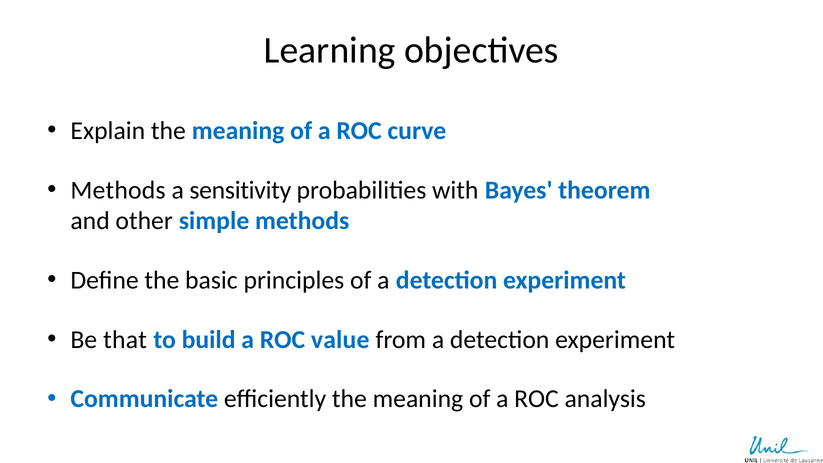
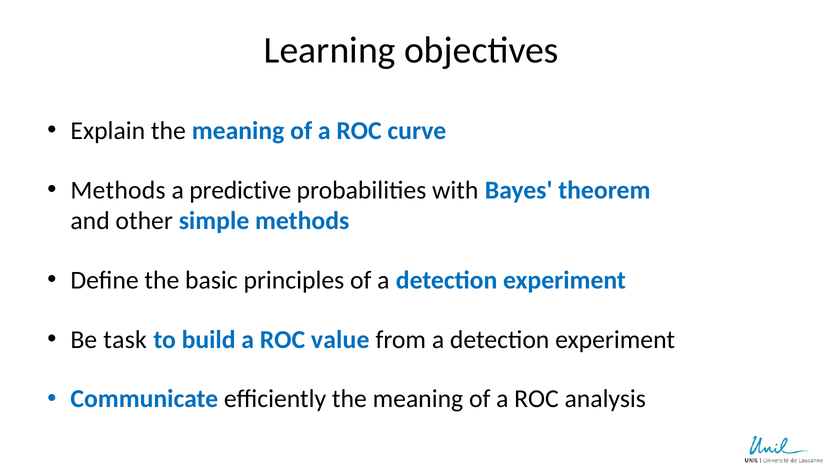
sensitivity: sensitivity -> predictive
that: that -> task
